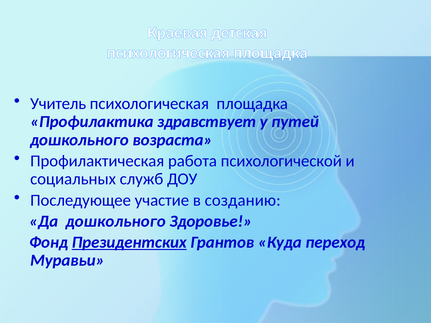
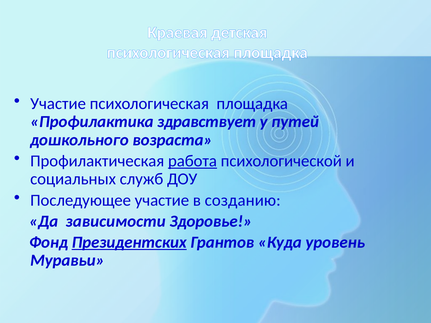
Учитель at (58, 104): Учитель -> Участие
работа underline: none -> present
Да дошкольного: дошкольного -> зависимости
переход: переход -> уровень
